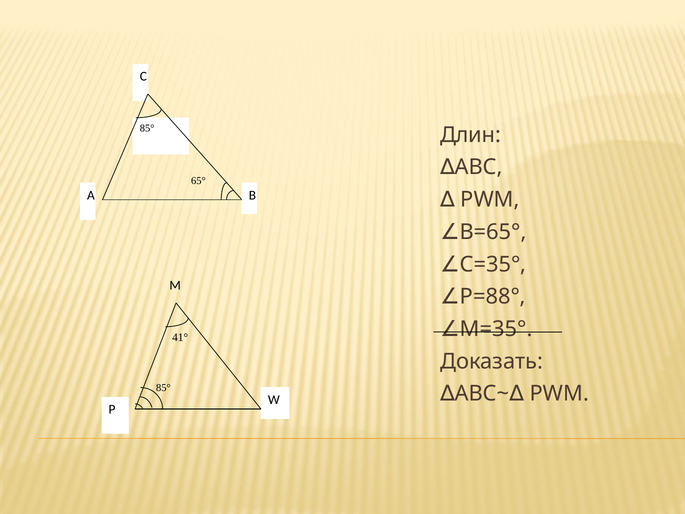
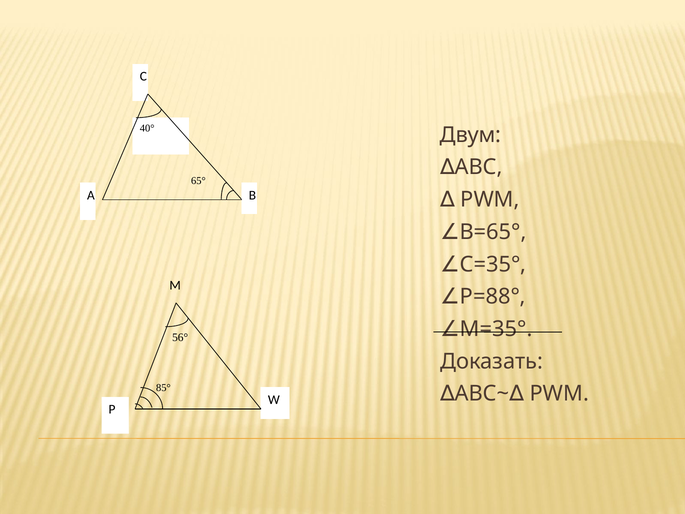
85° at (147, 128): 85° -> 40°
Длин: Длин -> Двум
41°: 41° -> 56°
